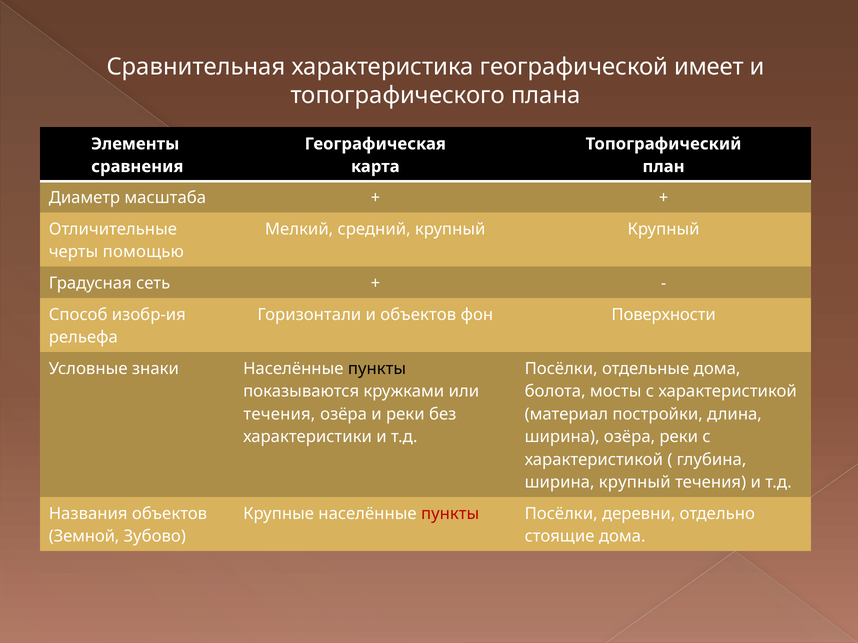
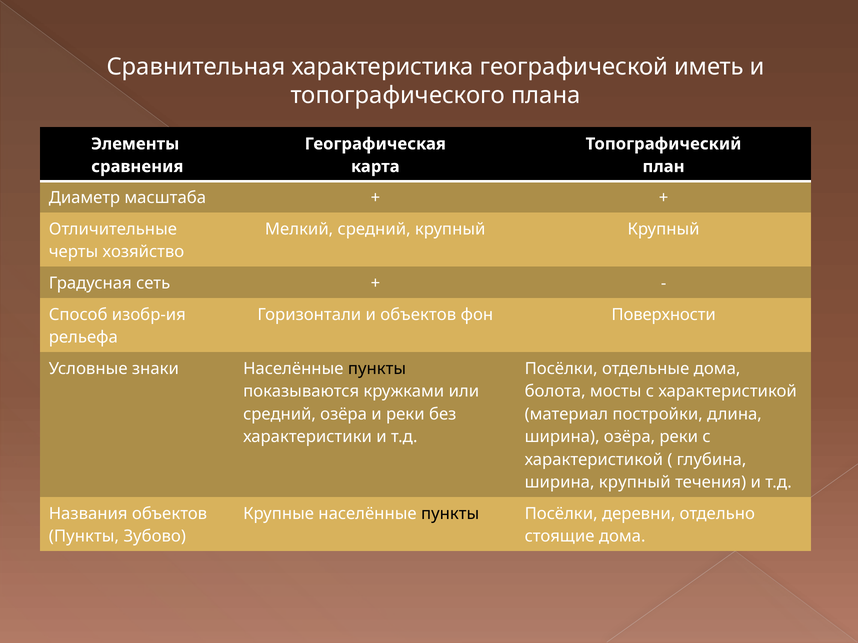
имеет: имеет -> иметь
помощью: помощью -> хозяйство
течения at (279, 414): течения -> средний
пункты at (450, 514) colour: red -> black
Земной at (84, 537): Земной -> Пункты
